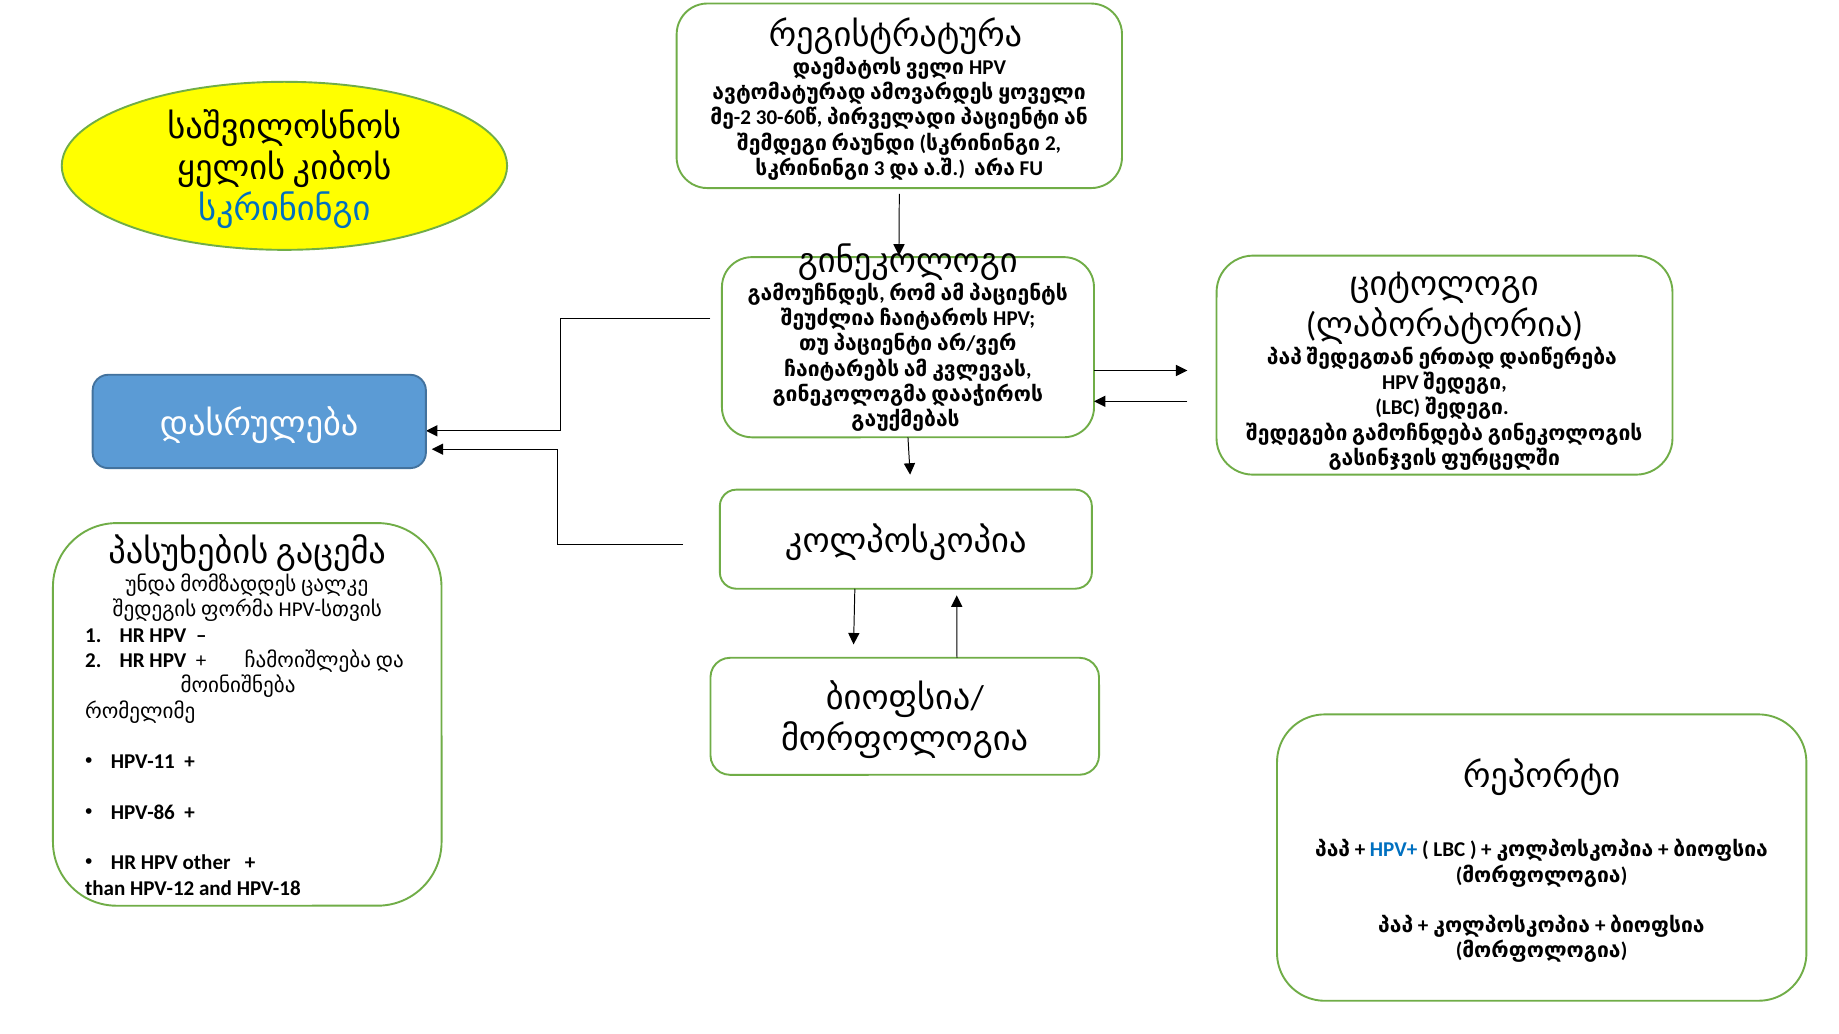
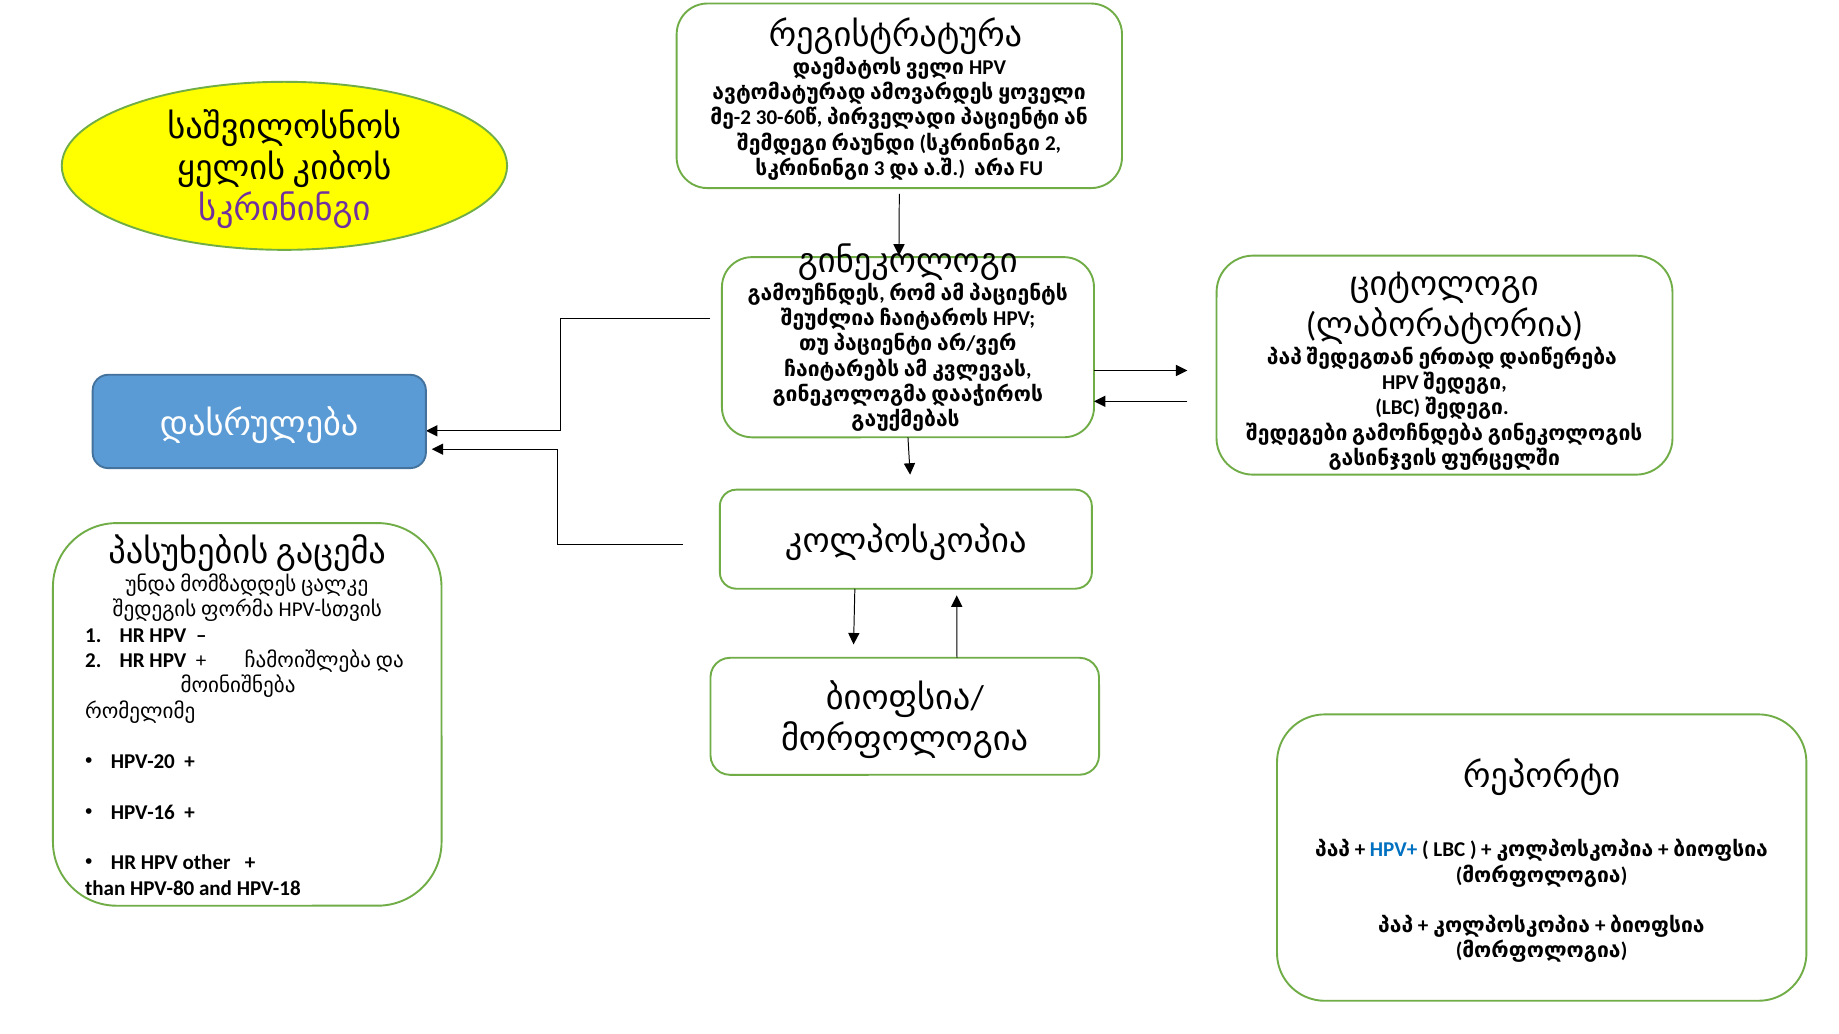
სკრინინგი at (284, 210) colour: blue -> purple
HPV-11: HPV-11 -> HPV-20
HPV-86: HPV-86 -> HPV-16
HPV-12: HPV-12 -> HPV-80
